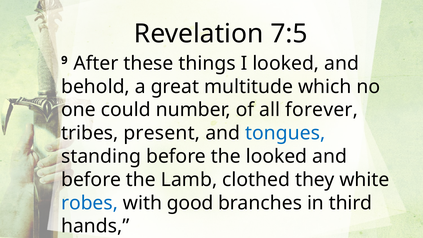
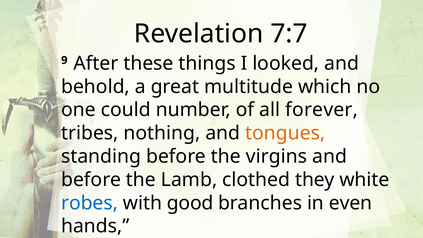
7:5: 7:5 -> 7:7
present: present -> nothing
tongues colour: blue -> orange
the looked: looked -> virgins
third: third -> even
